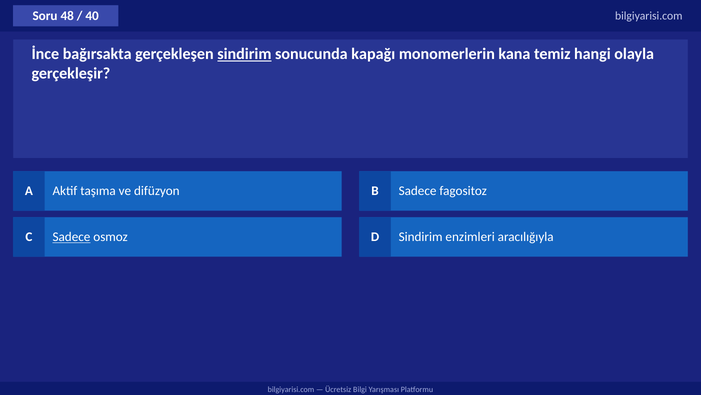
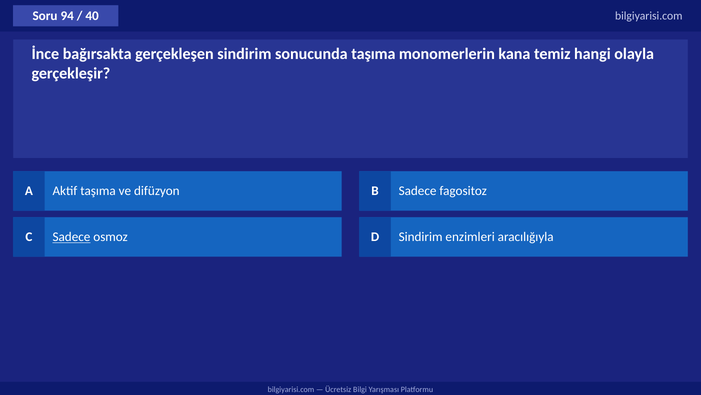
48: 48 -> 94
sindirim at (244, 54) underline: present -> none
sonucunda kapağı: kapağı -> taşıma
